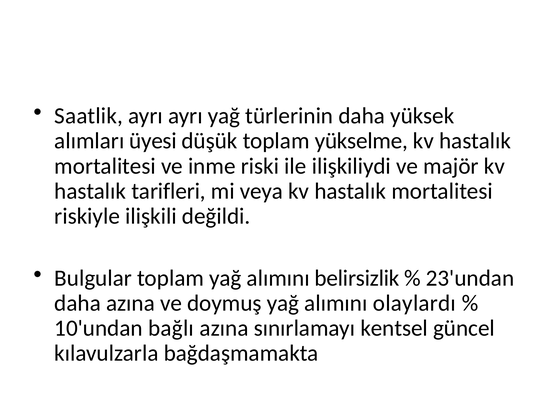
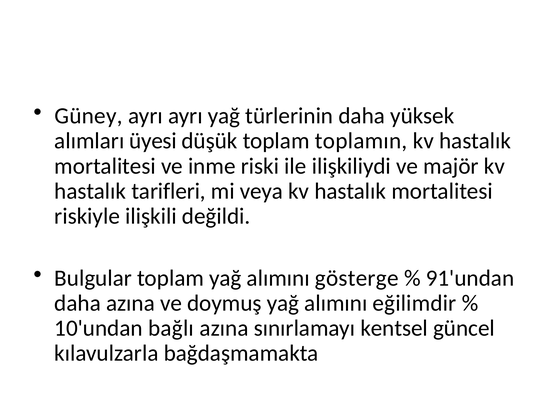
Saatlik: Saatlik -> Güney
yükselme: yükselme -> toplamın
belirsizlik: belirsizlik -> gösterge
23'undan: 23'undan -> 91'undan
olaylardı: olaylardı -> eğilimdir
